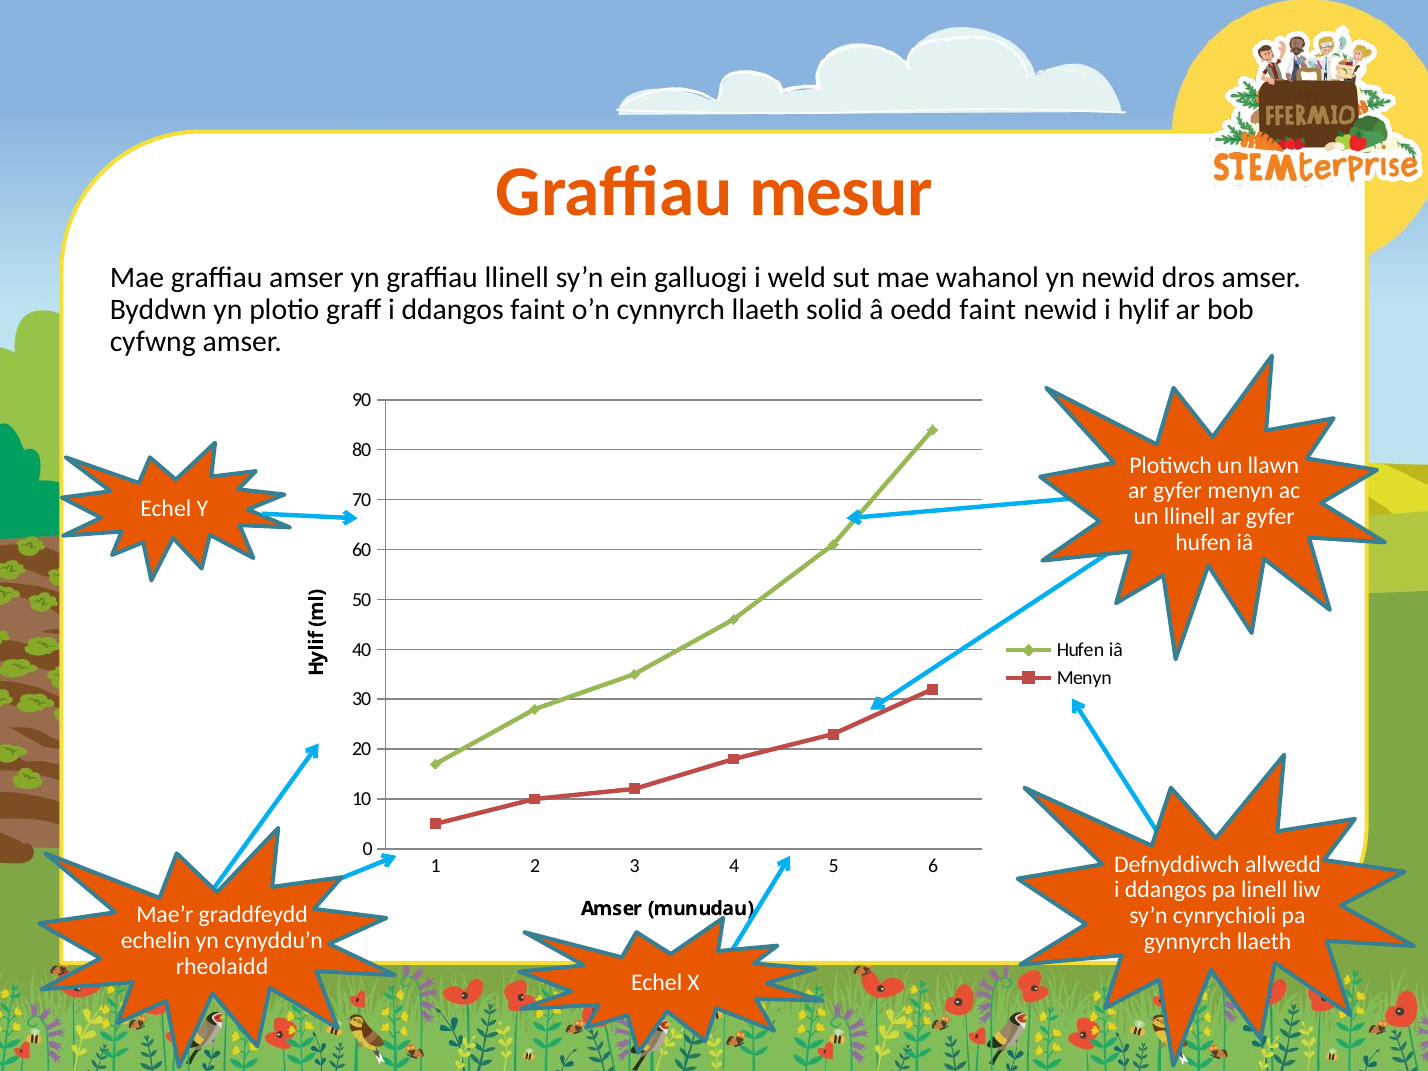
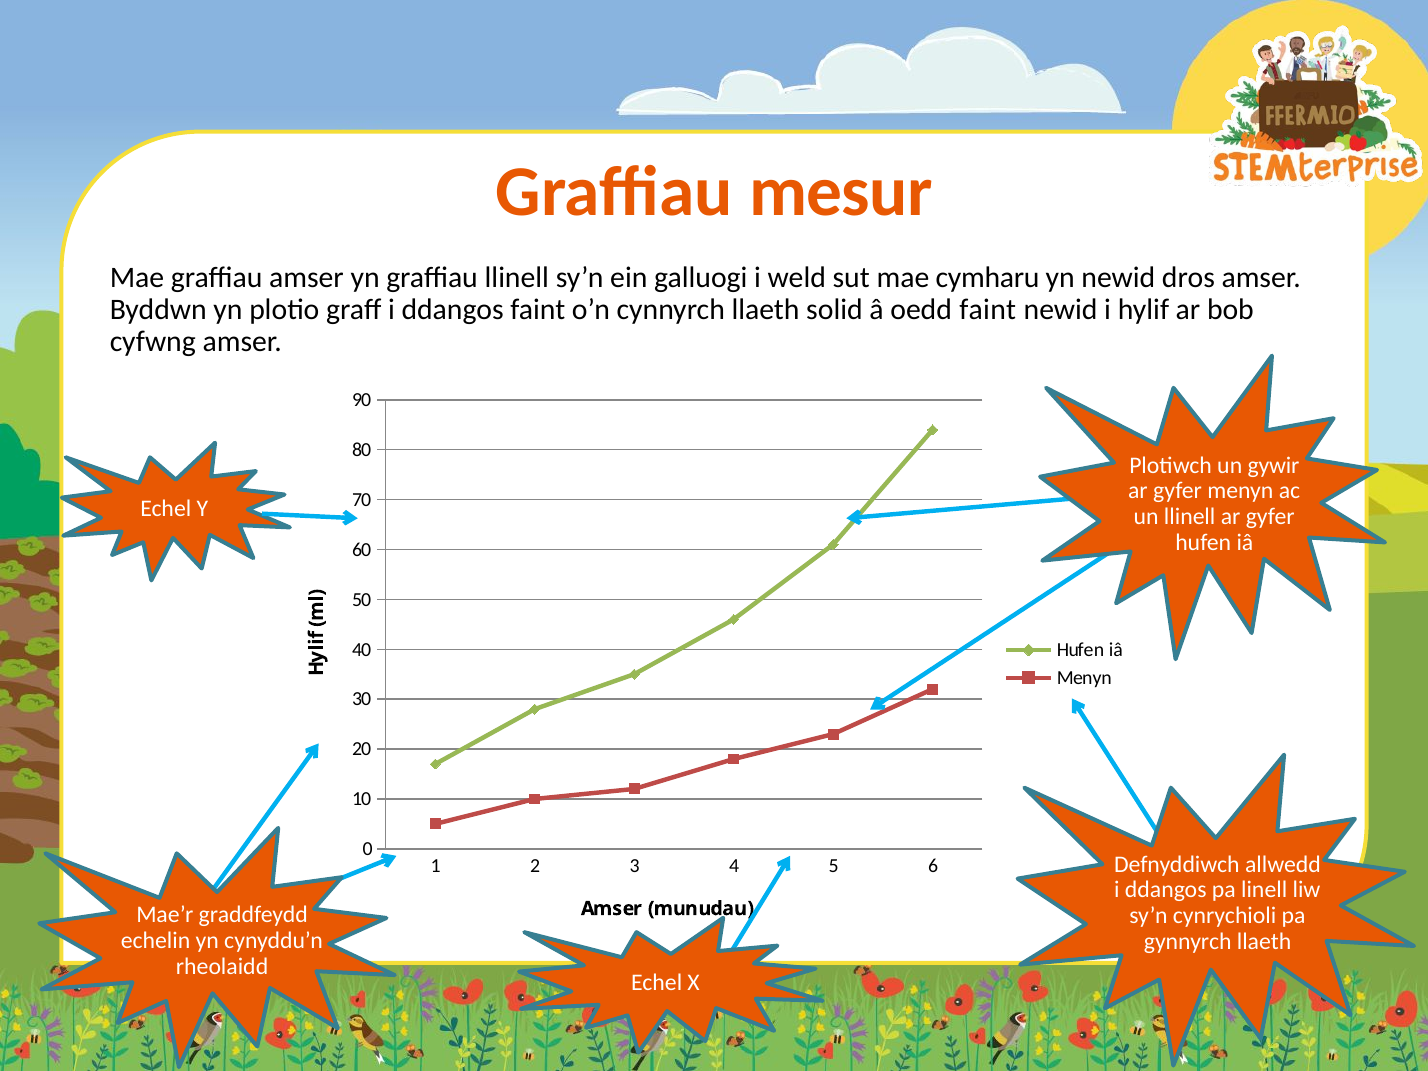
wahanol: wahanol -> cymharu
llawn: llawn -> gywir
